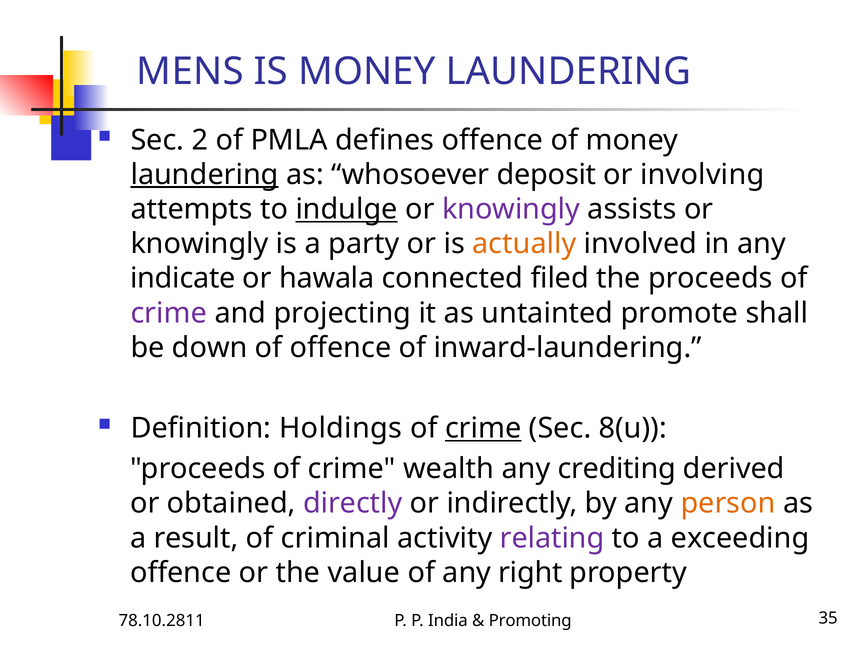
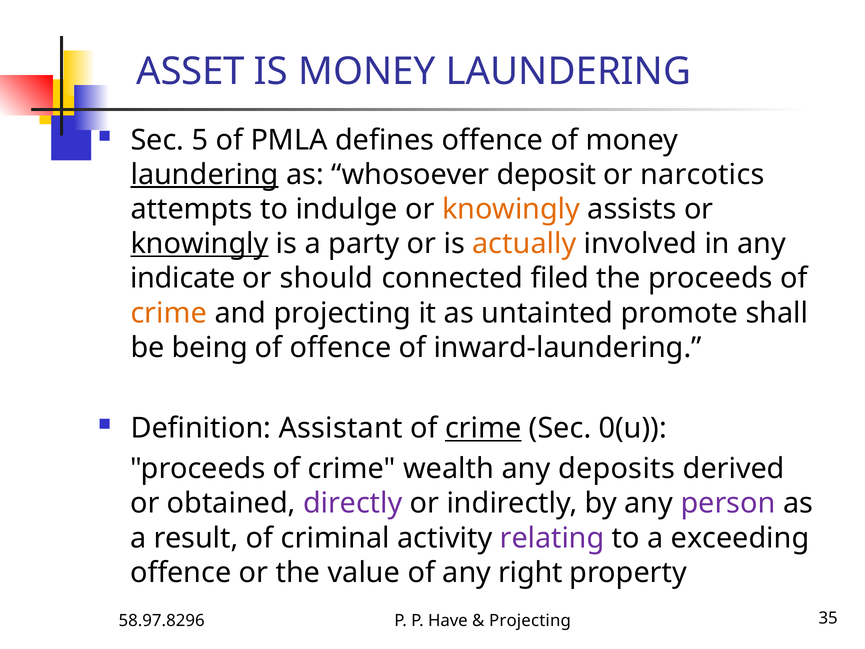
MENS: MENS -> ASSET
2: 2 -> 5
involving: involving -> narcotics
indulge underline: present -> none
knowingly at (511, 209) colour: purple -> orange
knowingly at (200, 244) underline: none -> present
hawala: hawala -> should
crime at (169, 313) colour: purple -> orange
down: down -> being
Holdings: Holdings -> Assistant
8(u: 8(u -> 0(u
crediting: crediting -> deposits
person colour: orange -> purple
78.10.2811: 78.10.2811 -> 58.97.8296
India: India -> Have
Promoting at (530, 621): Promoting -> Projecting
